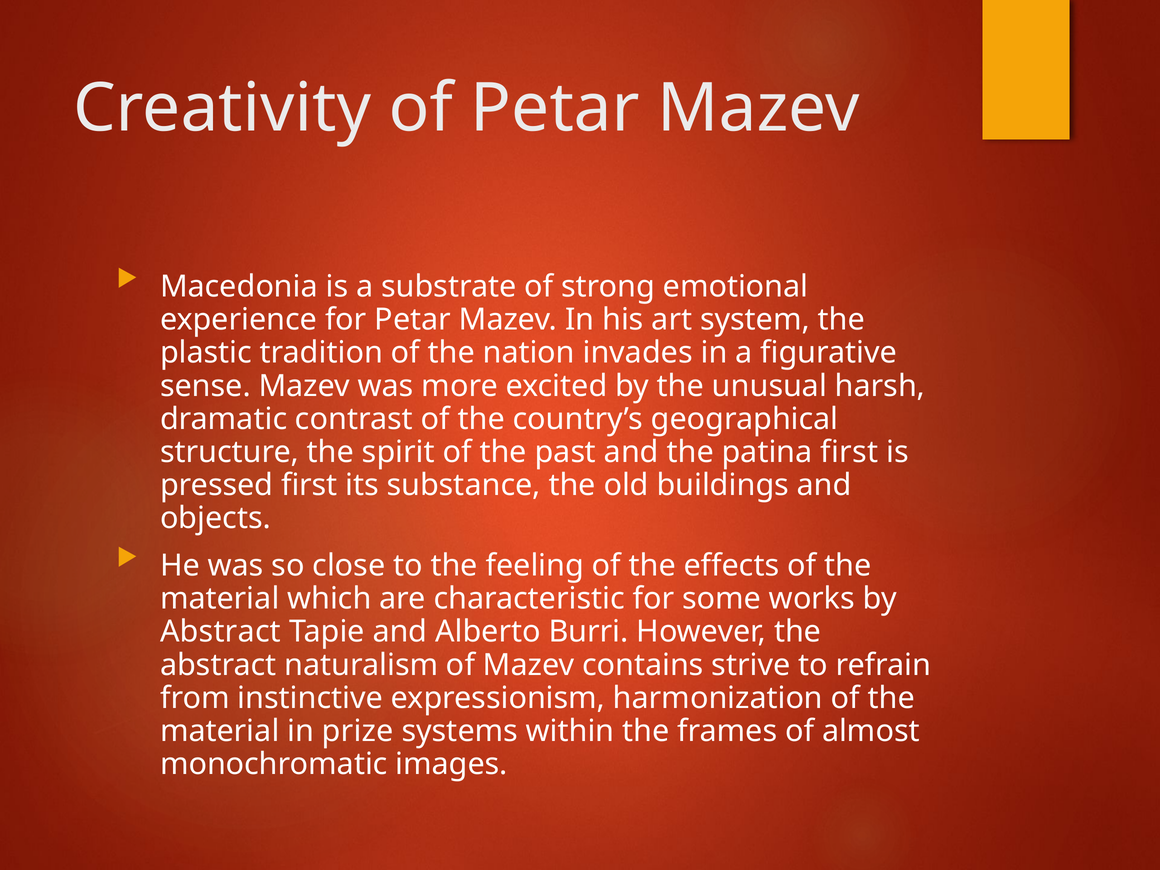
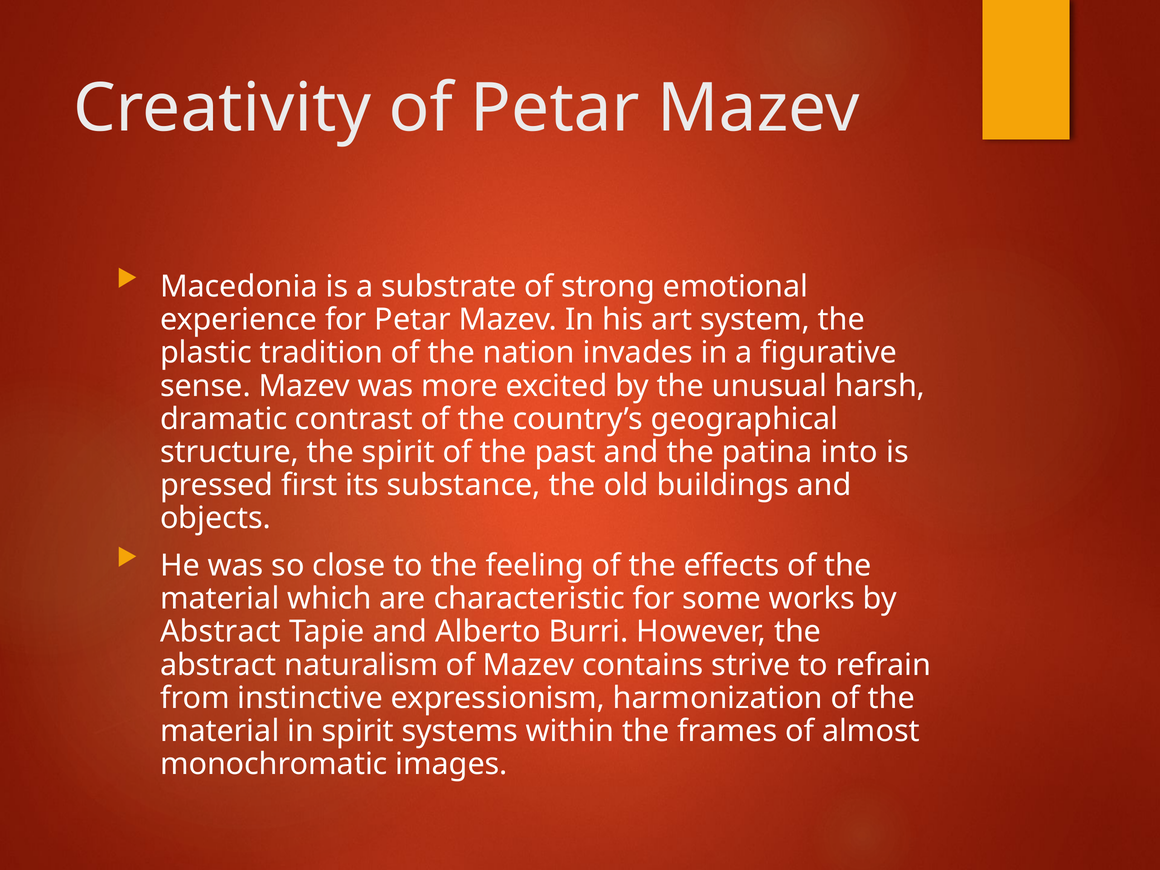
patina first: first -> into
in prize: prize -> spirit
